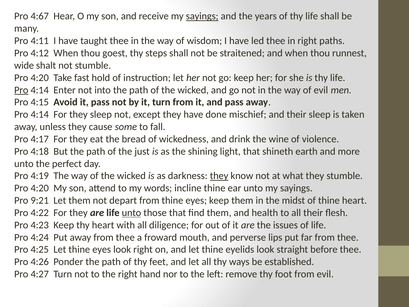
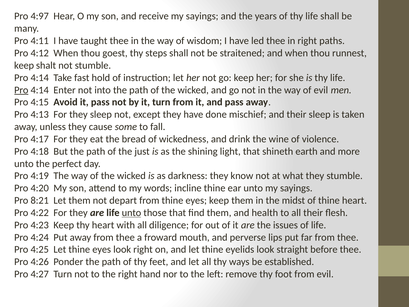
4:67: 4:67 -> 4:97
sayings at (202, 16) underline: present -> none
wide at (24, 65): wide -> keep
4:20 at (40, 78): 4:20 -> 4:14
4:14 at (40, 114): 4:14 -> 4:13
they at (219, 176) underline: present -> none
9:21: 9:21 -> 8:21
